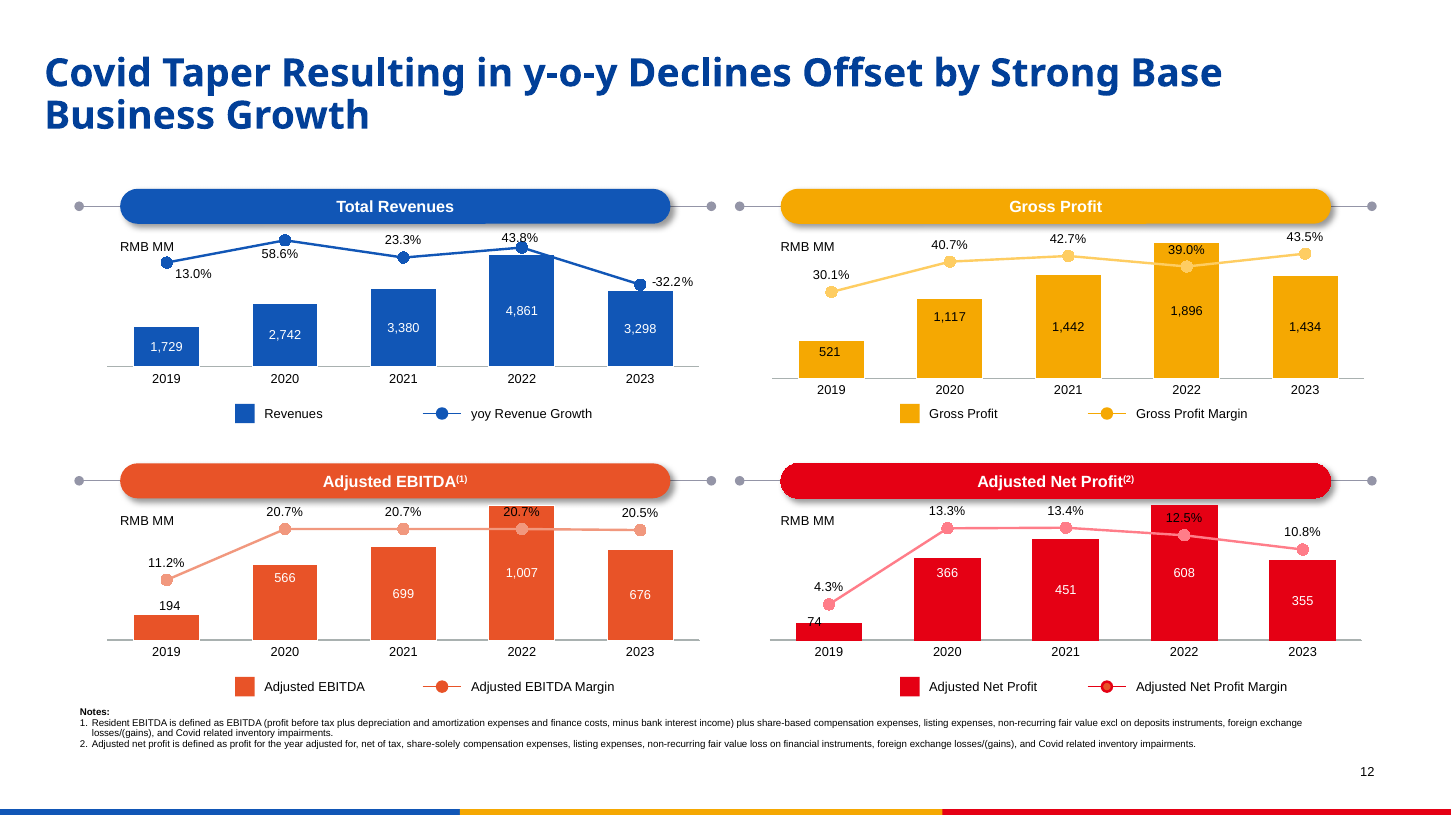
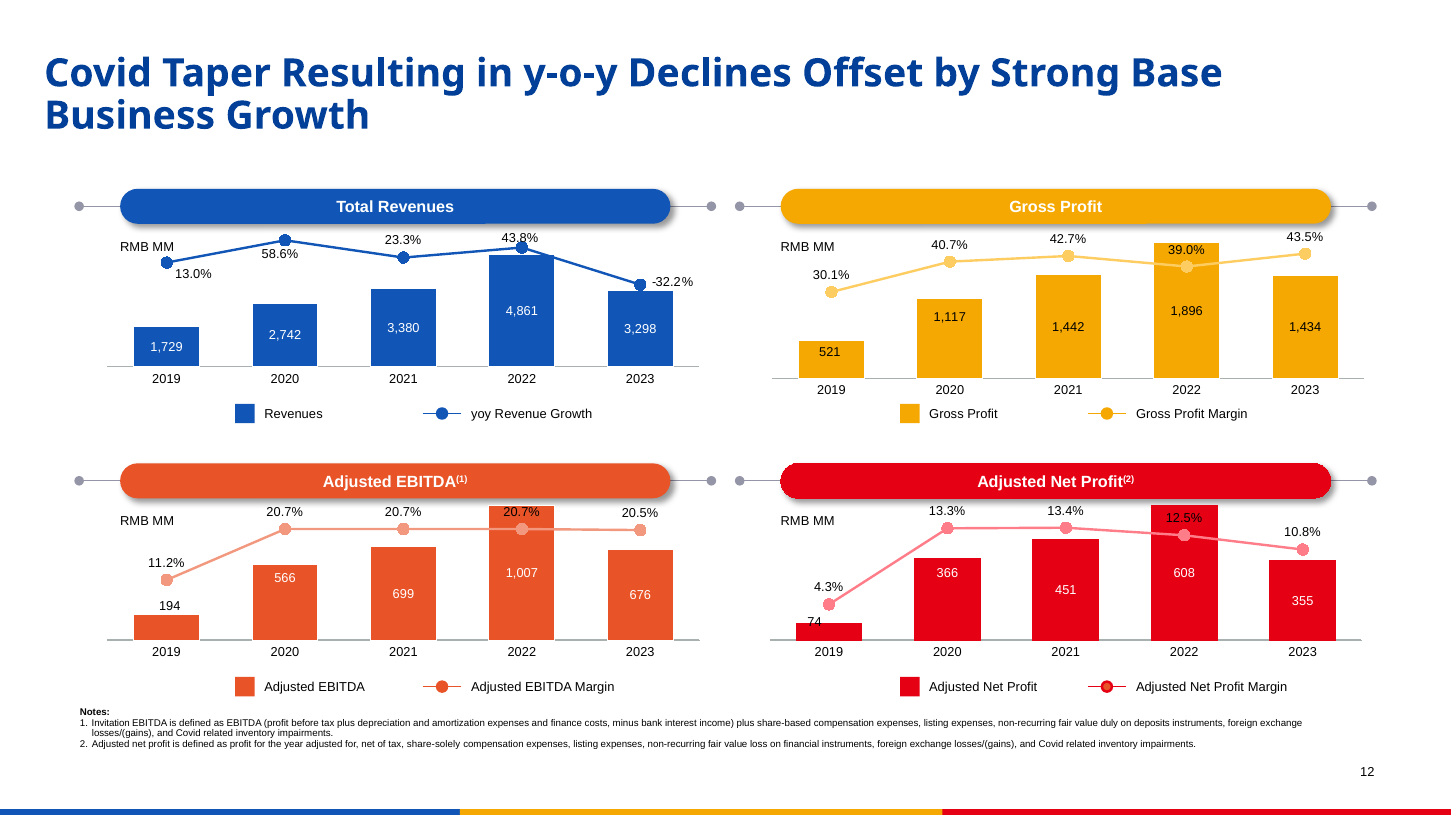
Resident: Resident -> Invitation
excl: excl -> duly
